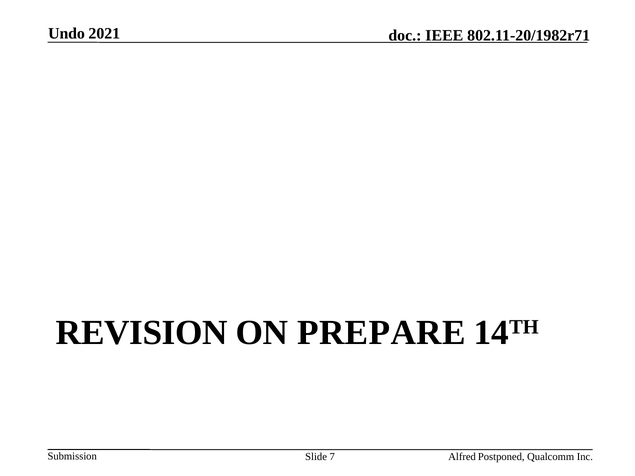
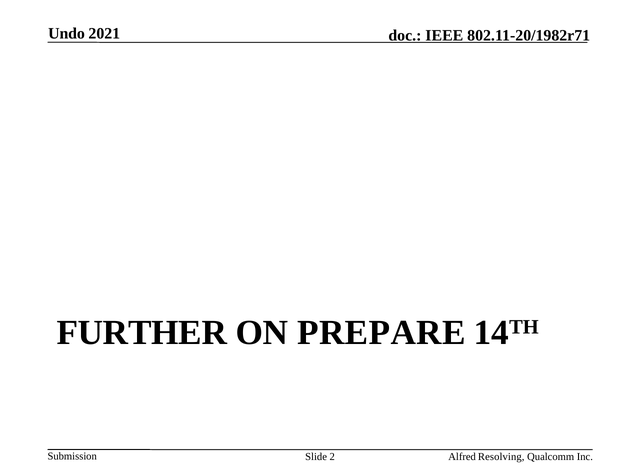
REVISION: REVISION -> FURTHER
7: 7 -> 2
Postponed: Postponed -> Resolving
